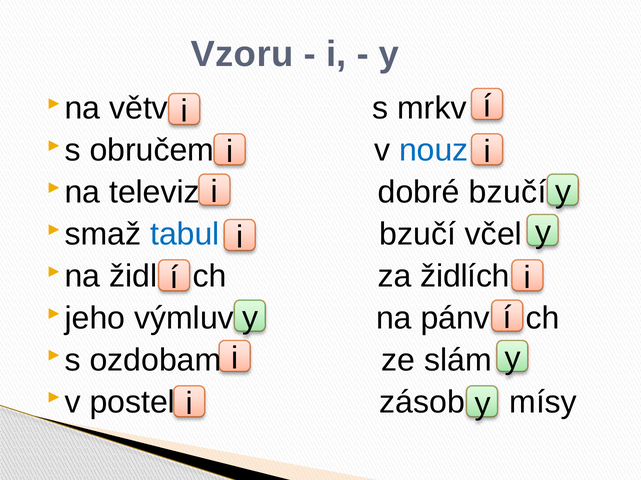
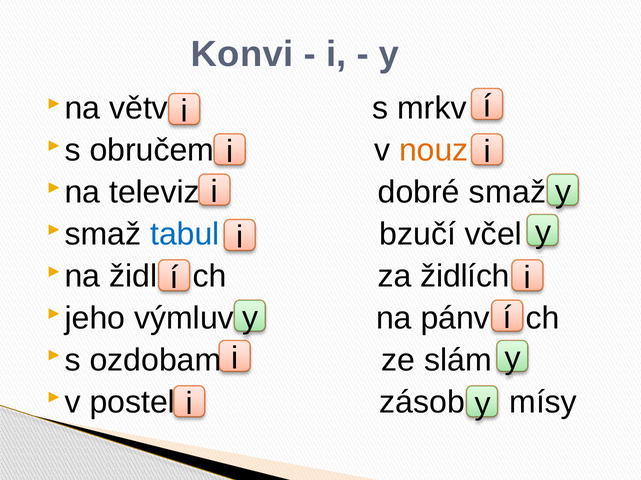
Vzoru: Vzoru -> Konvi
nouz colour: blue -> orange
dobré bzučí: bzučí -> smaž
